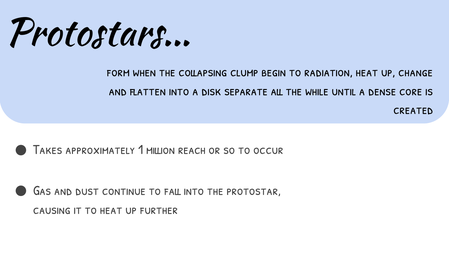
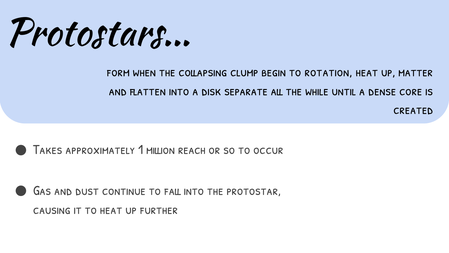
radiation: radiation -> rotation
change: change -> matter
